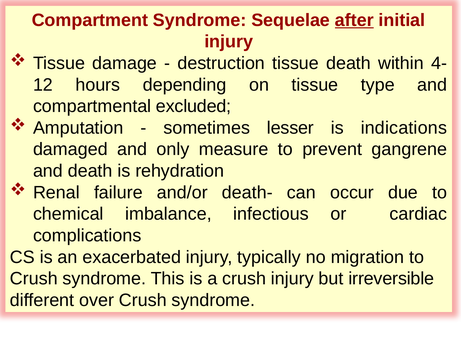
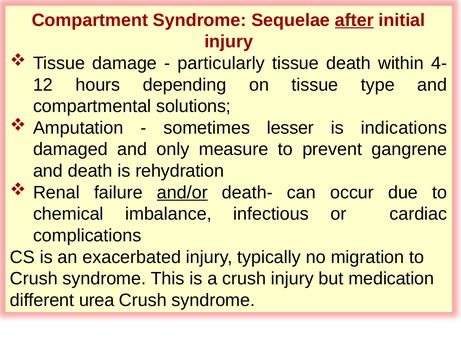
destruction: destruction -> particularly
excluded: excluded -> solutions
and/or underline: none -> present
irreversible: irreversible -> medication
over: over -> urea
